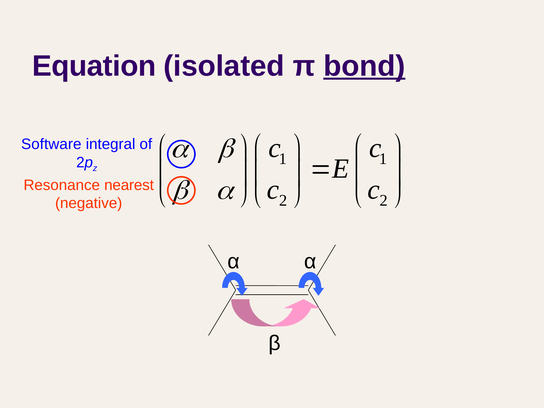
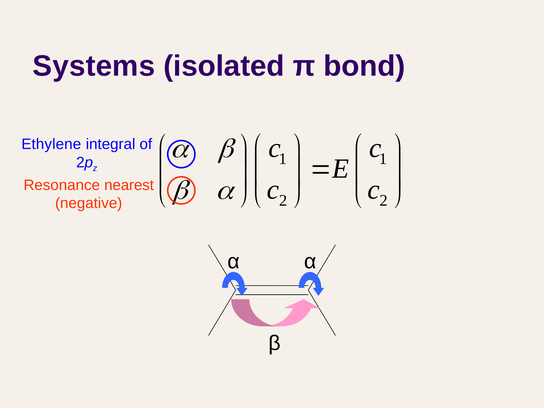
Equation: Equation -> Systems
bond underline: present -> none
Software: Software -> Ethylene
